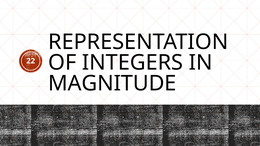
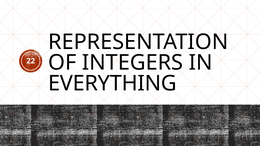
MAGNITUDE: MAGNITUDE -> EVERYTHING
